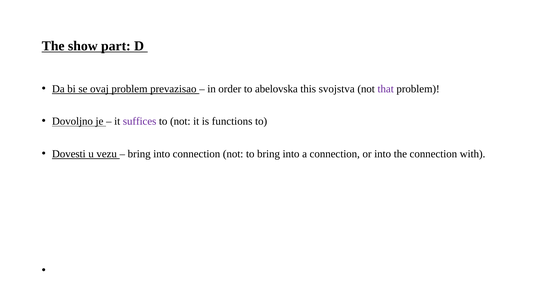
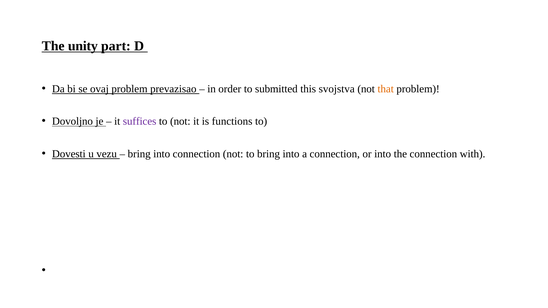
show: show -> unity
abelovska: abelovska -> submitted
that colour: purple -> orange
